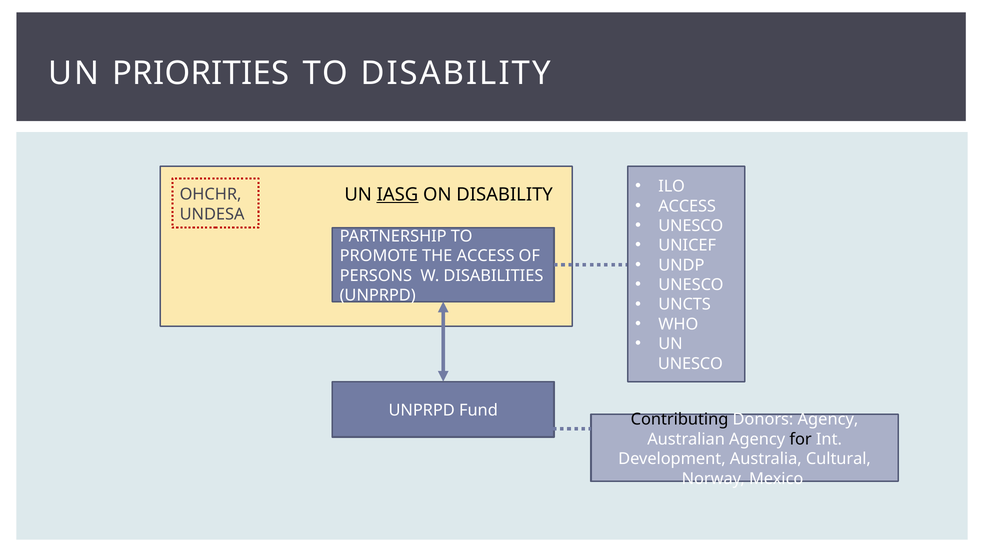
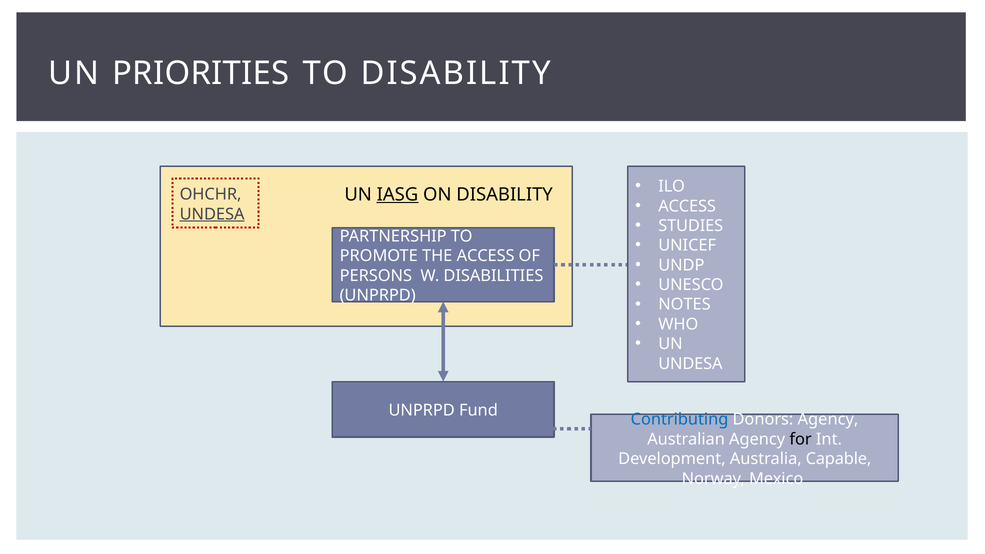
UNDESA at (212, 214) underline: none -> present
UNESCO at (691, 226): UNESCO -> STUDIES
UNCTS: UNCTS -> NOTES
UNESCO at (690, 364): UNESCO -> UNDESA
Contributing colour: black -> blue
Cultural: Cultural -> Capable
